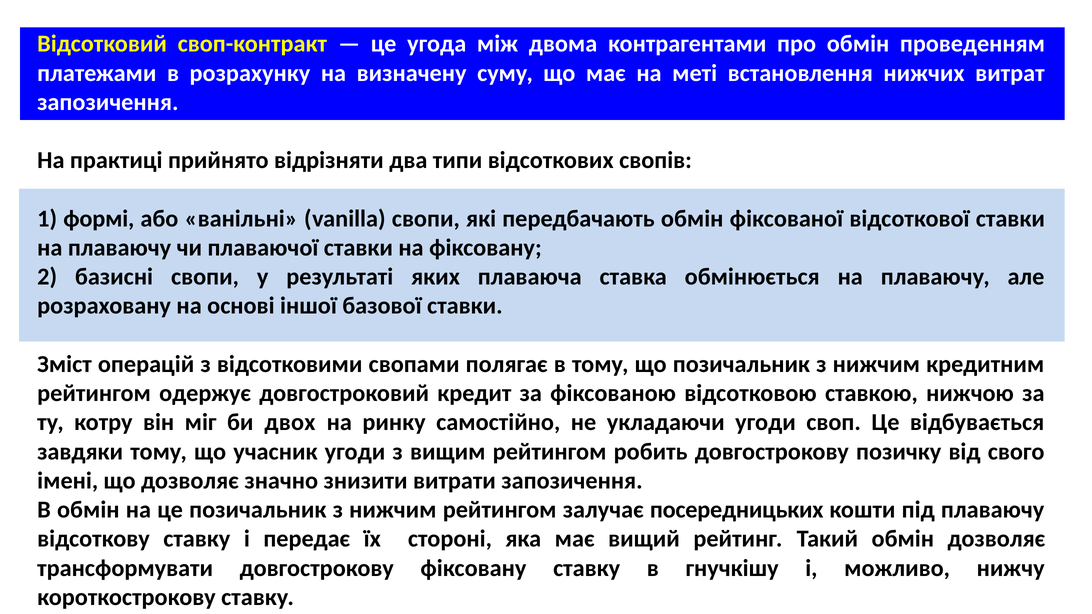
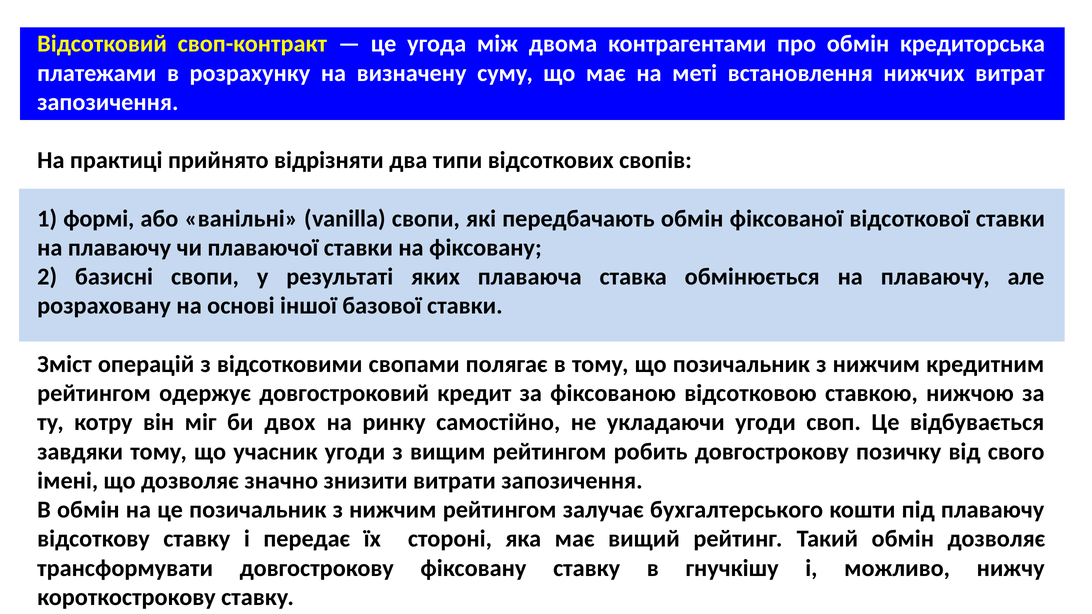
проведенням: проведенням -> кредиторська
посередницьких: посередницьких -> бухгалтерського
